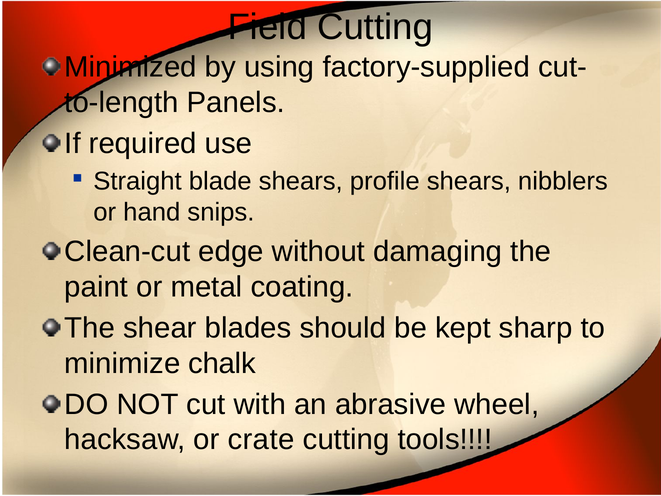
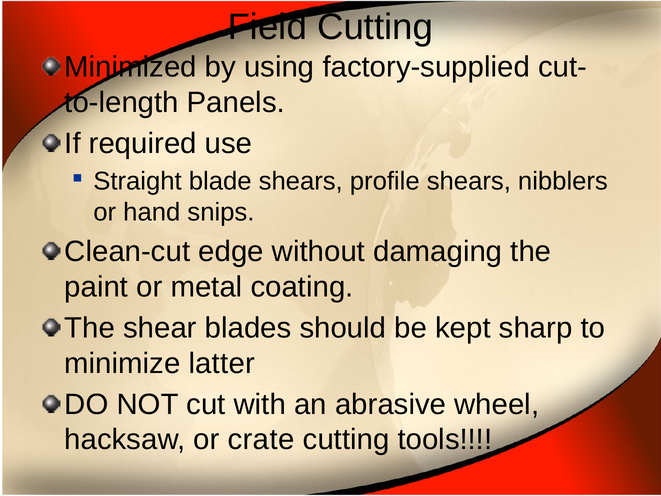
chalk: chalk -> latter
